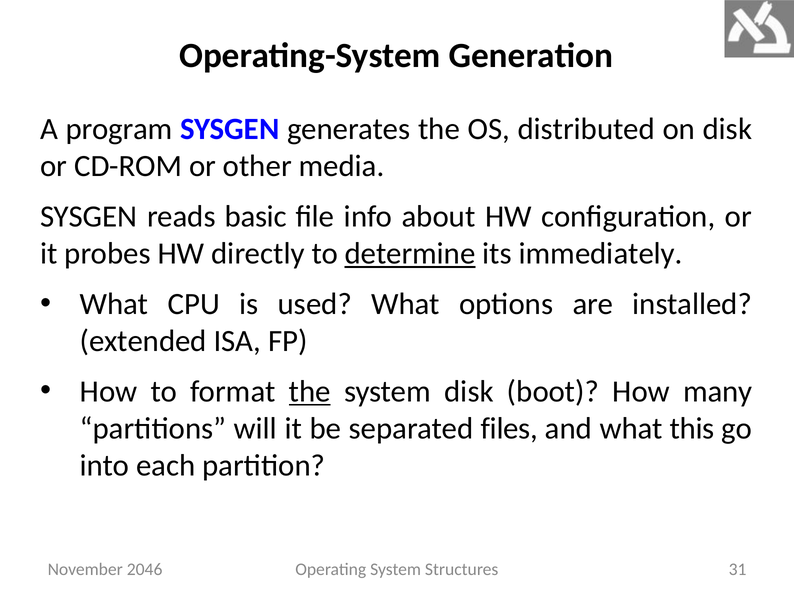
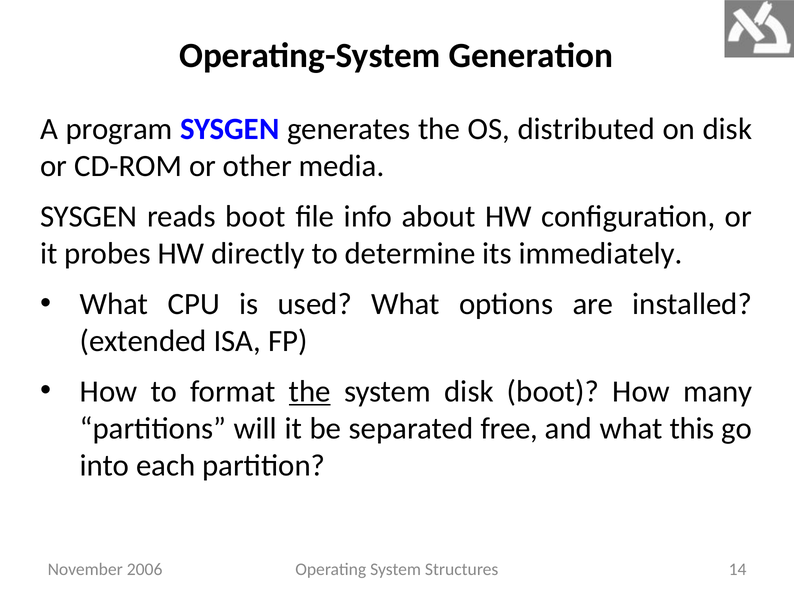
reads basic: basic -> boot
determine underline: present -> none
files: files -> free
2046: 2046 -> 2006
31: 31 -> 14
